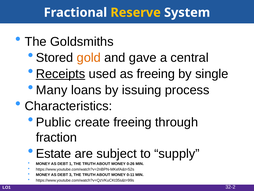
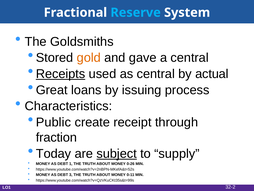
Reserve colour: yellow -> light blue
as freeing: freeing -> central
single: single -> actual
Many: Many -> Great
create freeing: freeing -> receipt
Estate: Estate -> Today
subject underline: none -> present
